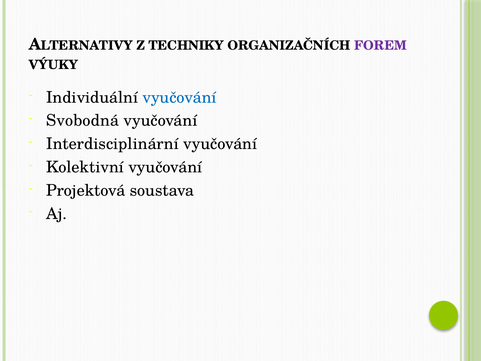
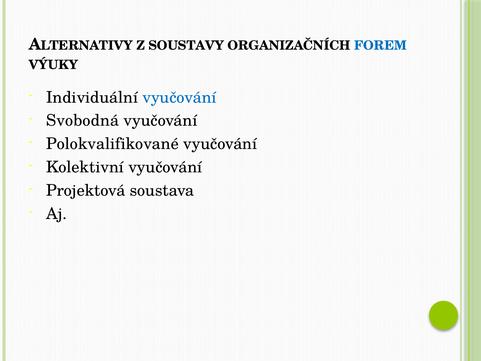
TECHNIKY: TECHNIKY -> SOUSTAVY
FOREM colour: purple -> blue
Interdisciplinární: Interdisciplinární -> Polokvalifikované
